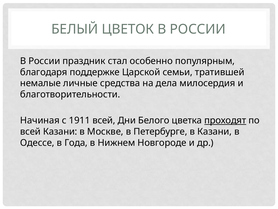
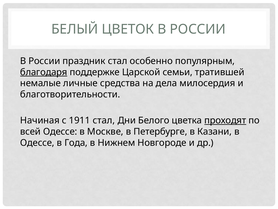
благодаря underline: none -> present
1911 всей: всей -> стал
всей Казани: Казани -> Одессе
